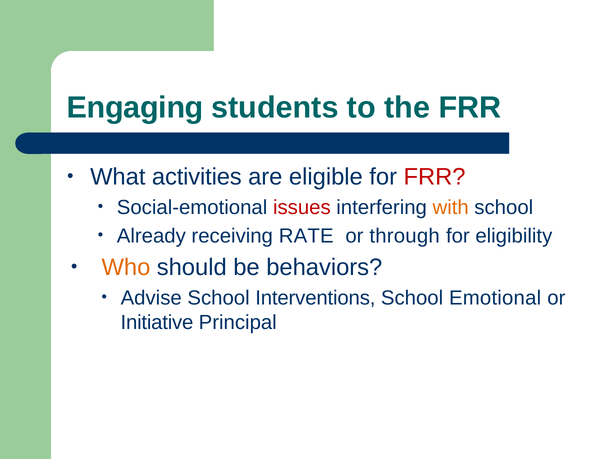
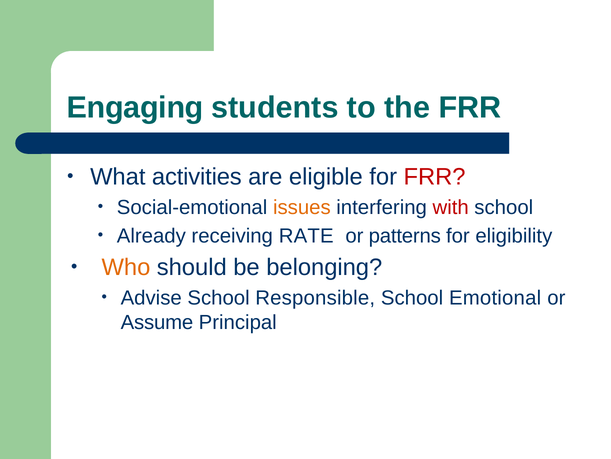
issues colour: red -> orange
with colour: orange -> red
through: through -> patterns
behaviors: behaviors -> belonging
Interventions: Interventions -> Responsible
Initiative: Initiative -> Assume
